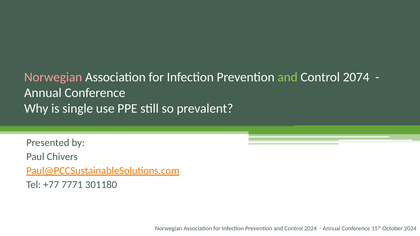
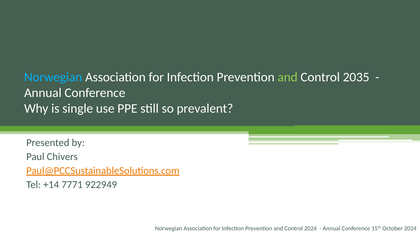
Norwegian at (53, 77) colour: pink -> light blue
2074: 2074 -> 2035
+77: +77 -> +14
301180: 301180 -> 922949
